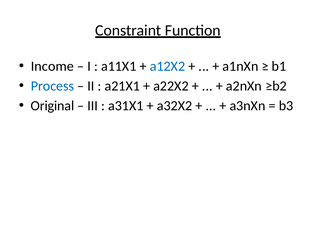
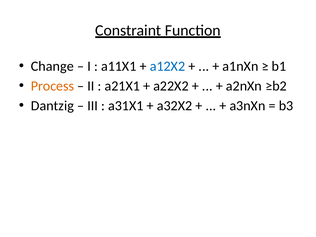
Income: Income -> Change
Process colour: blue -> orange
Original: Original -> Dantzig
